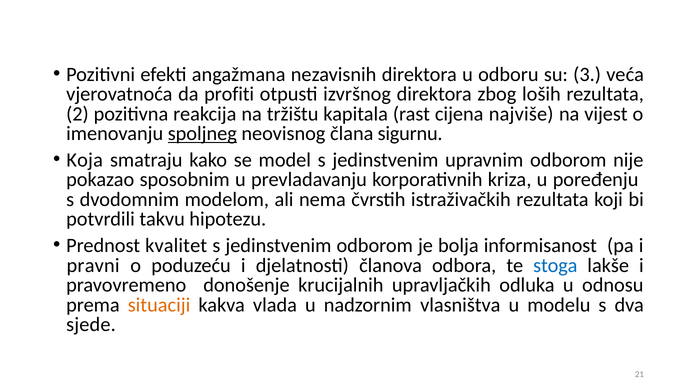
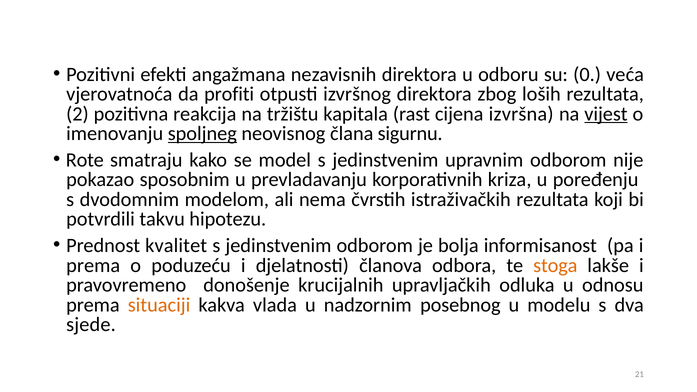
3: 3 -> 0
najviše: najviše -> izvršna
vijest underline: none -> present
Koja: Koja -> Rote
pravni at (93, 265): pravni -> prema
stoga colour: blue -> orange
vlasništva: vlasništva -> posebnog
